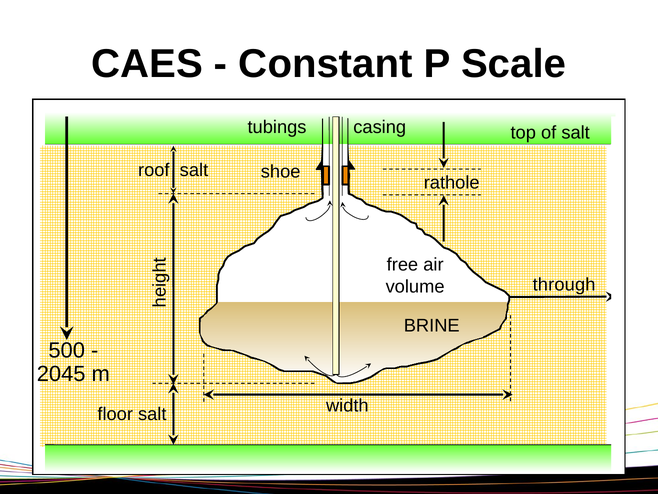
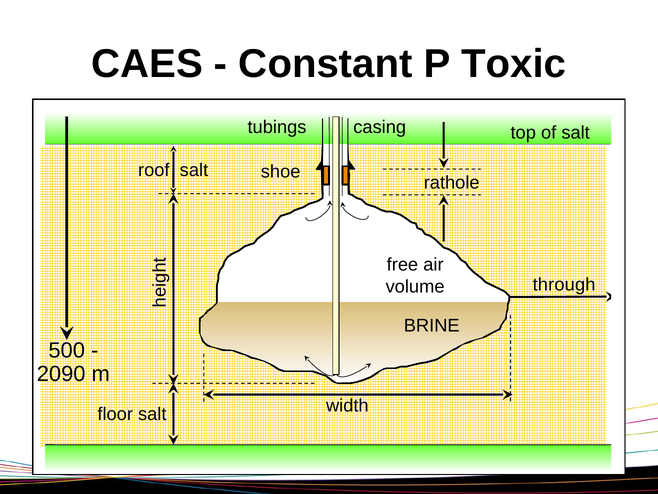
Scale: Scale -> Toxic
2045: 2045 -> 2090
